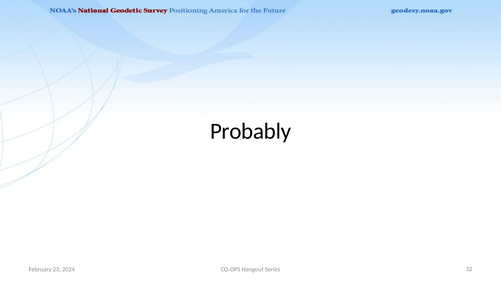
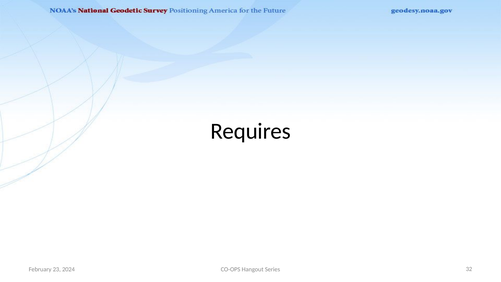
Probably: Probably -> Requires
